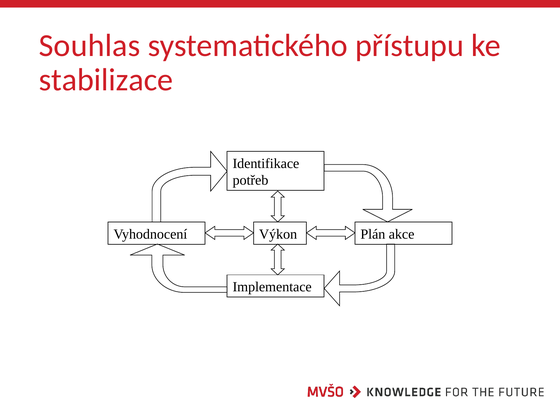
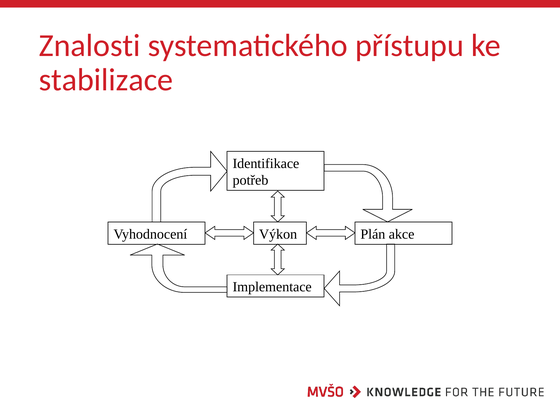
Souhlas: Souhlas -> Znalosti
